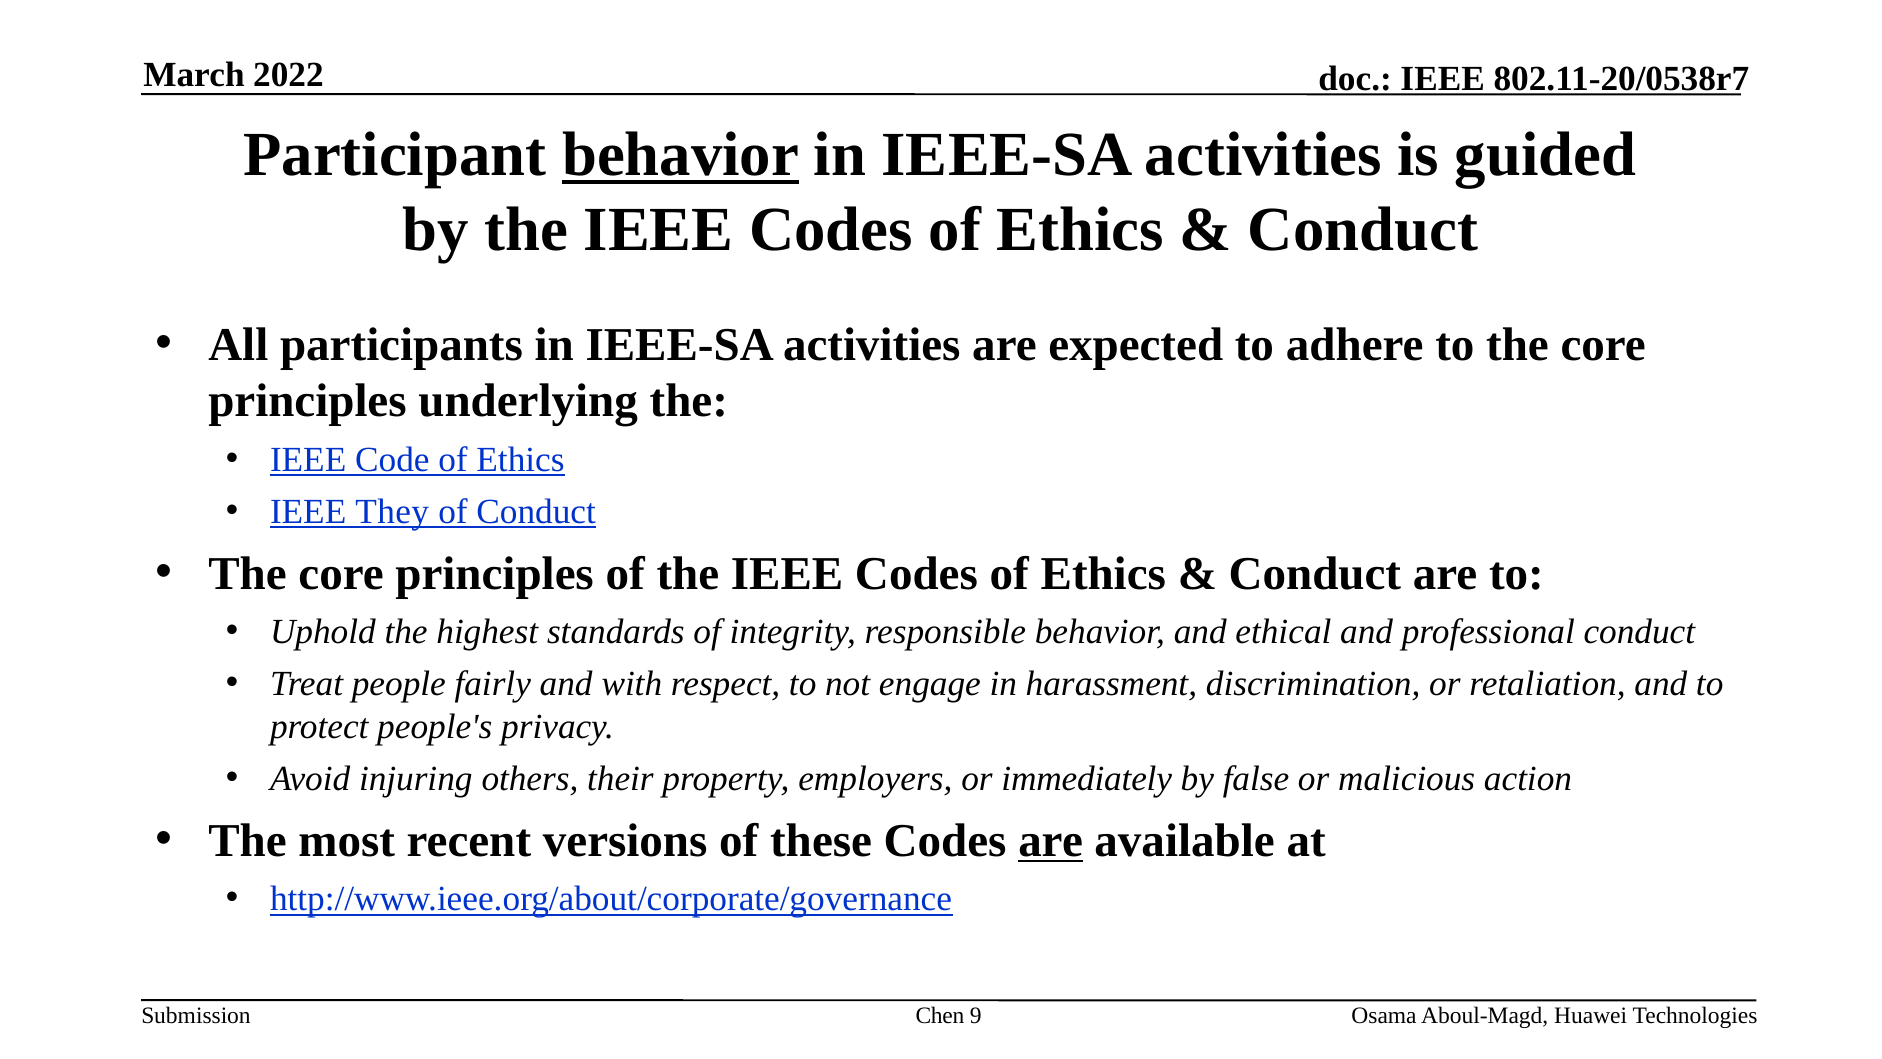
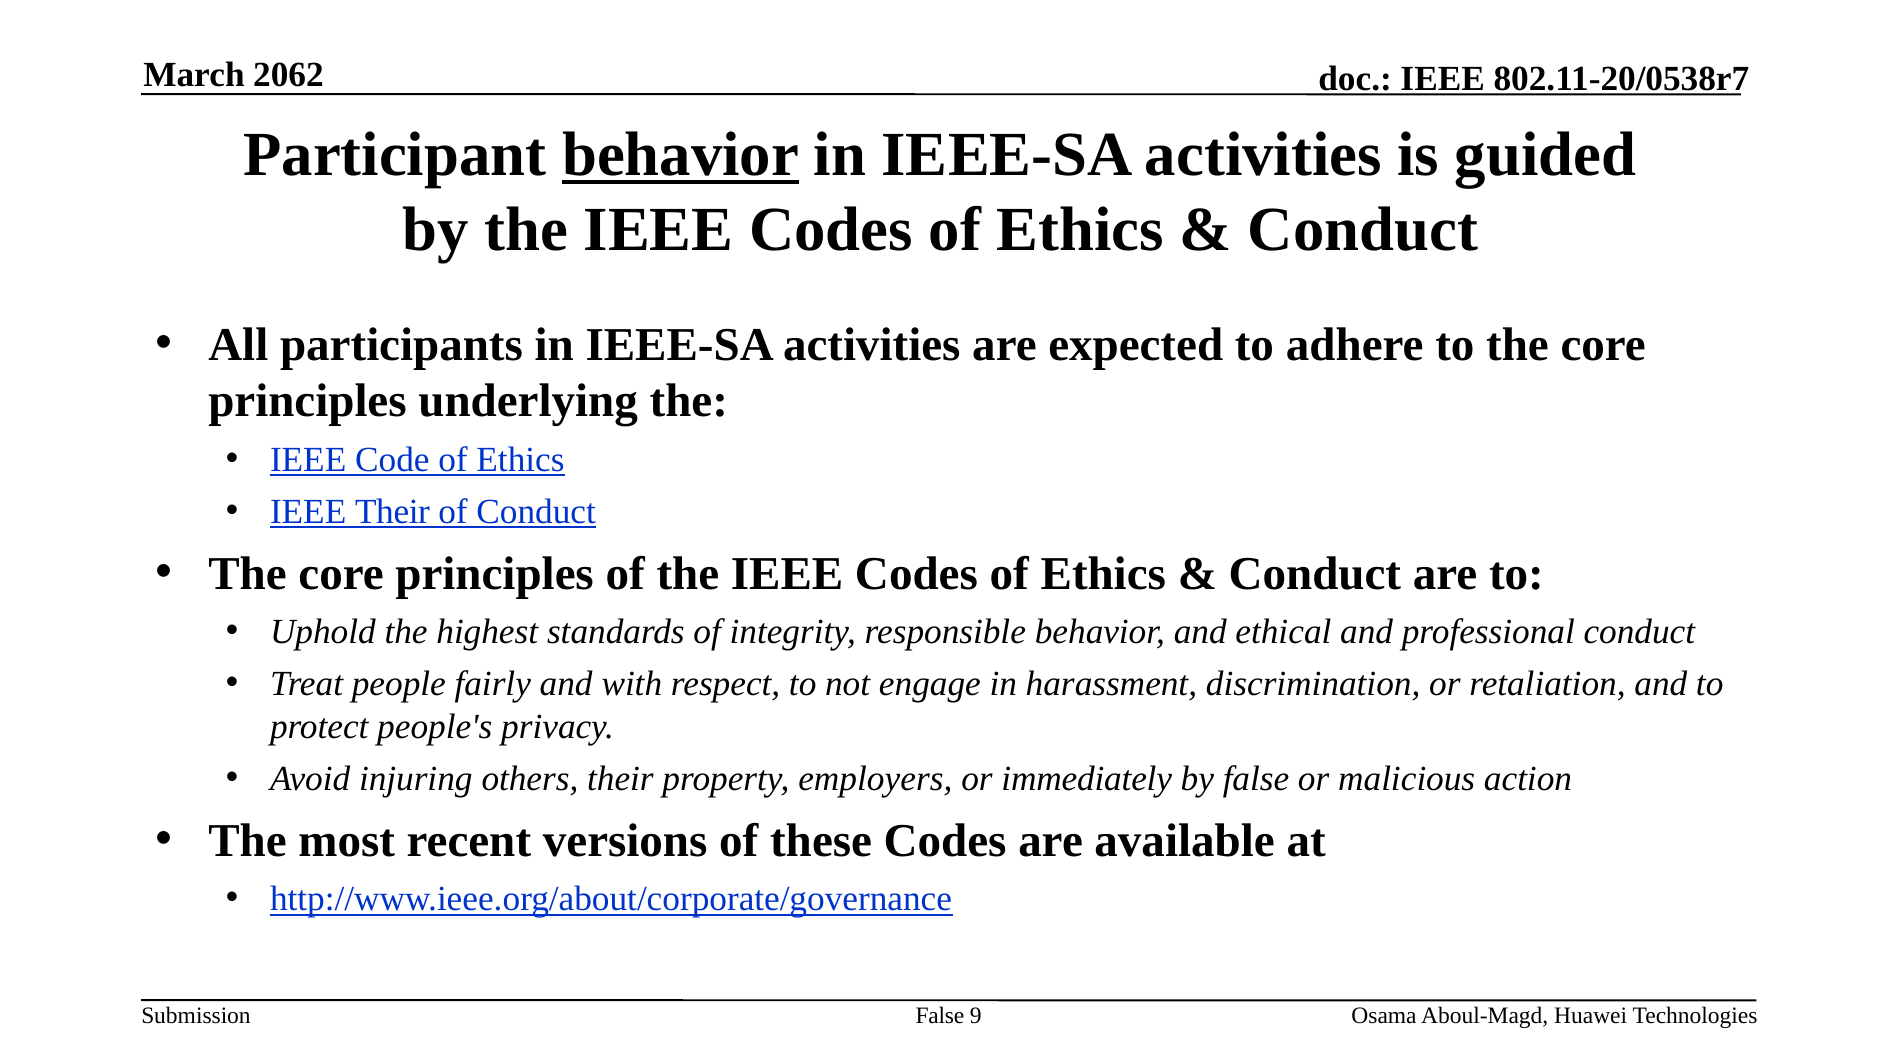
2022: 2022 -> 2062
IEEE They: They -> Their
are at (1051, 840) underline: present -> none
Chen at (940, 1015): Chen -> False
